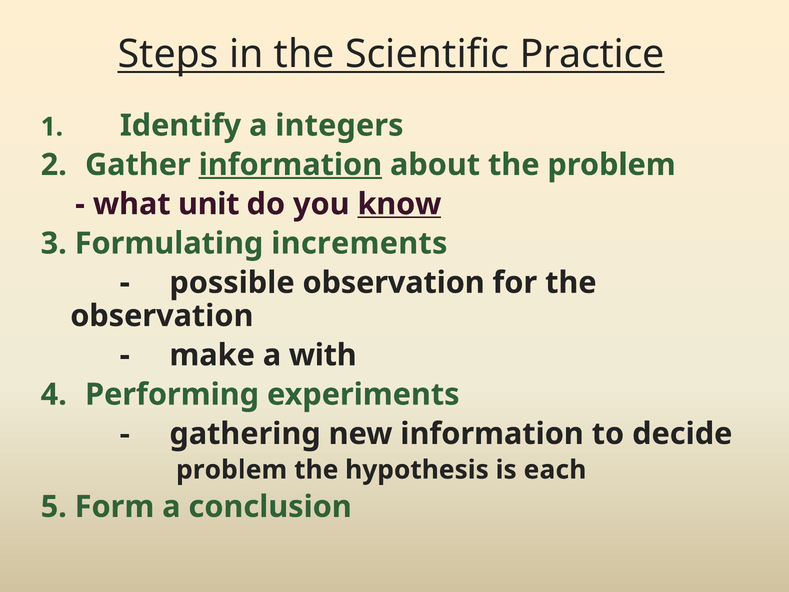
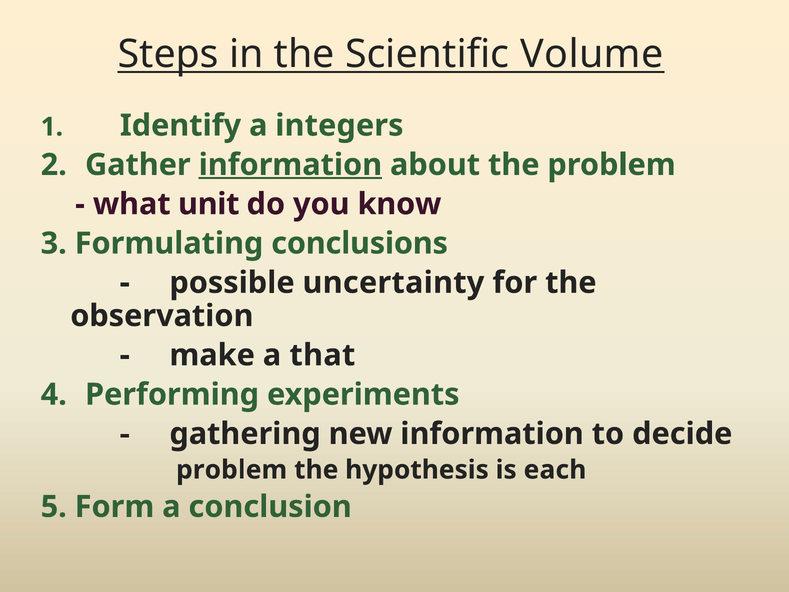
Practice: Practice -> Volume
know underline: present -> none
increments: increments -> conclusions
possible observation: observation -> uncertainty
with: with -> that
